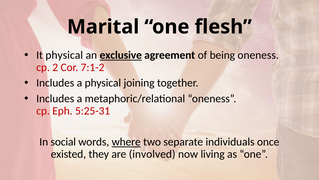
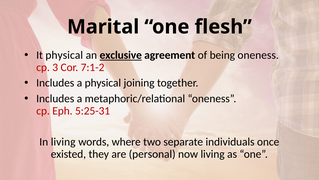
2: 2 -> 3
In social: social -> living
where underline: present -> none
involved: involved -> personal
